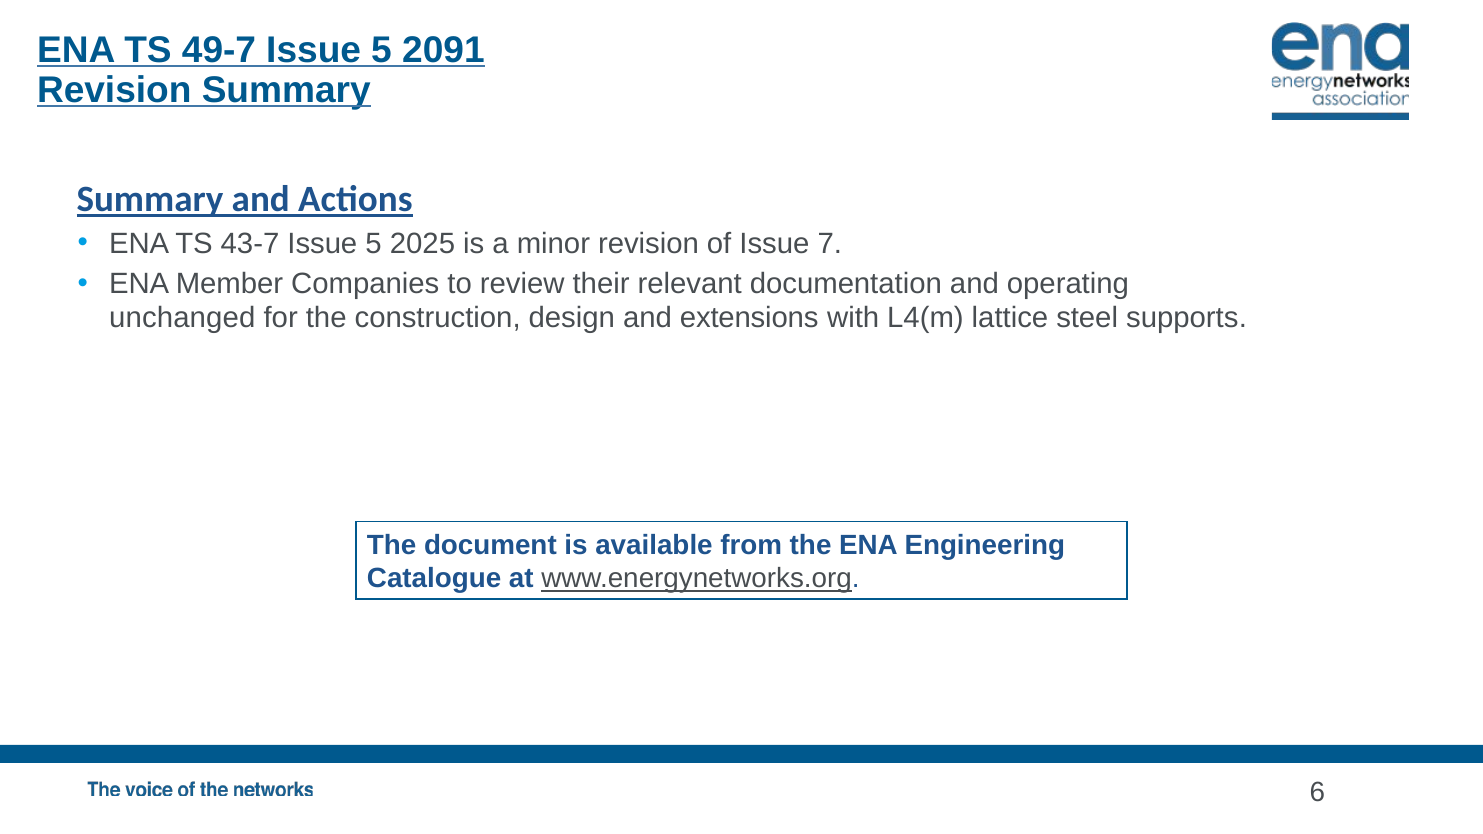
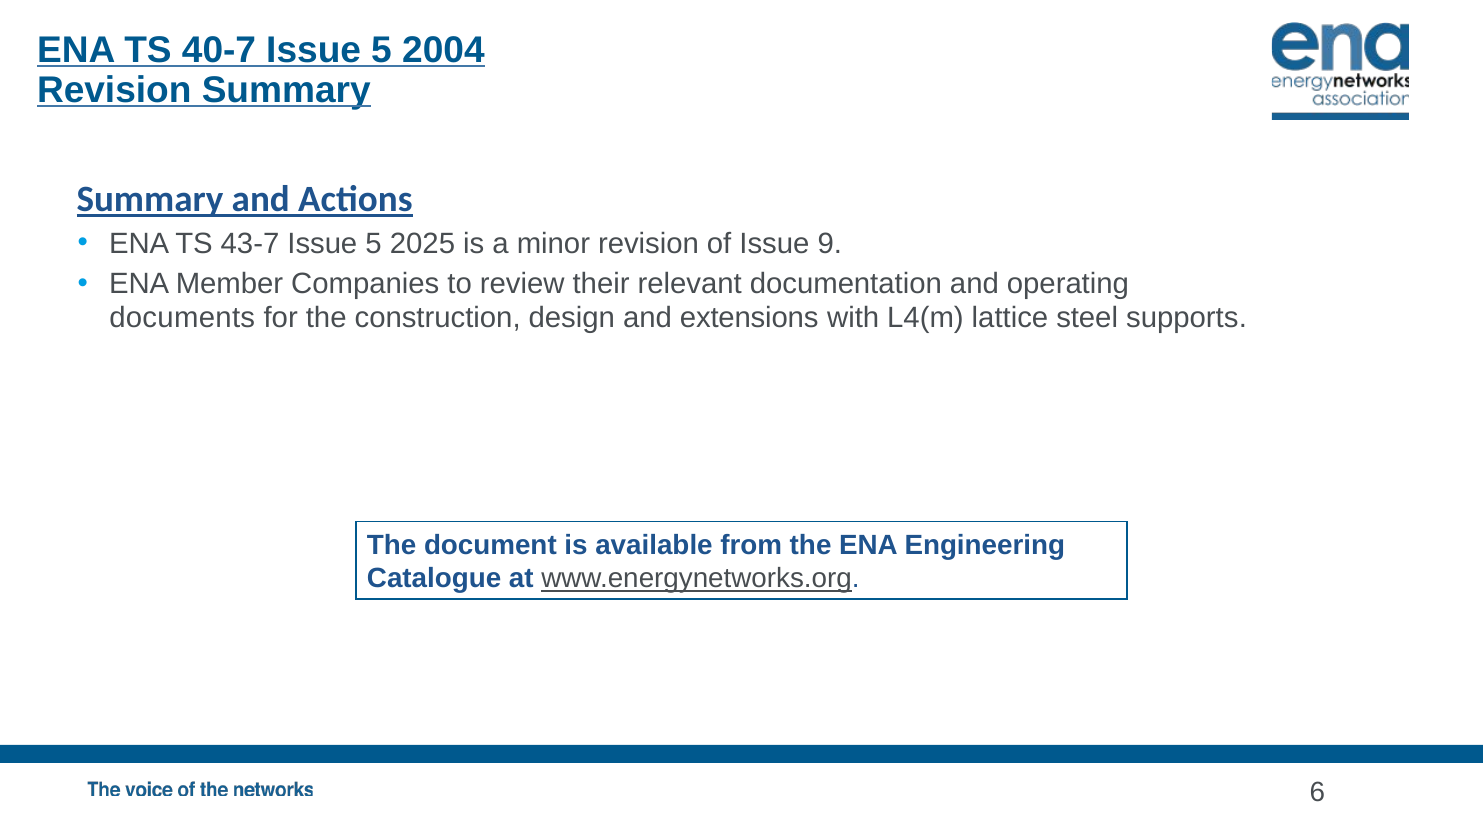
49-7: 49-7 -> 40-7
2091: 2091 -> 2004
7: 7 -> 9
unchanged: unchanged -> documents
